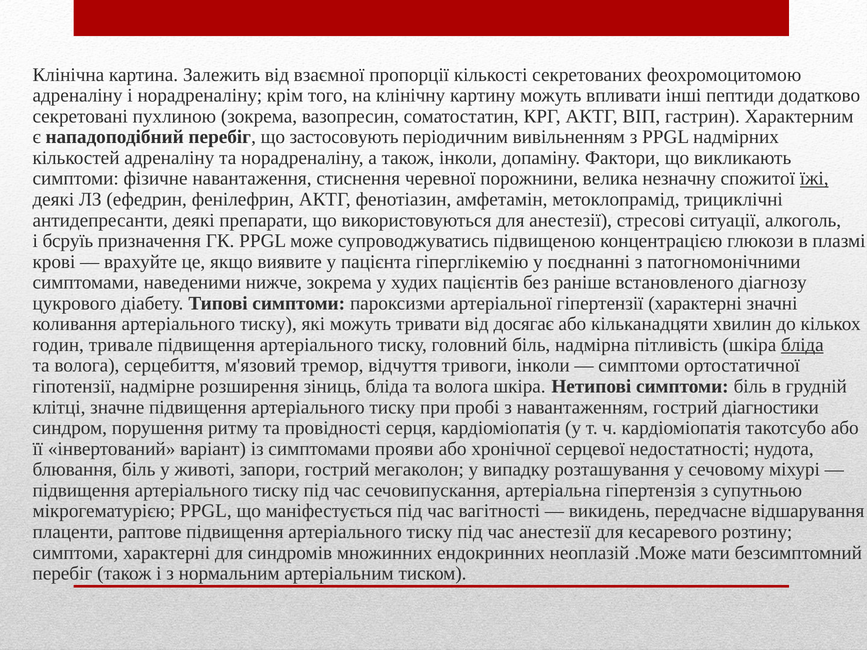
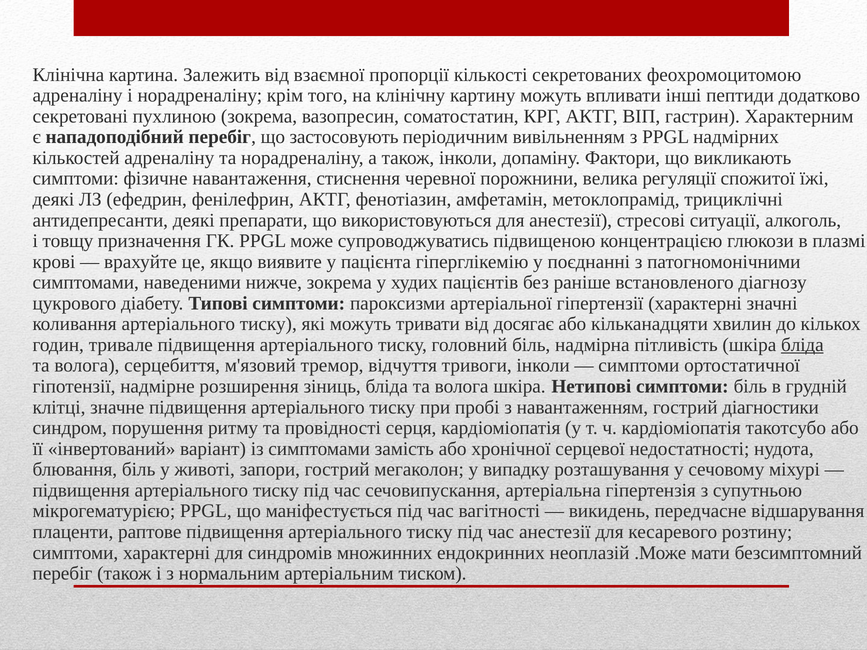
незначну: незначну -> регуляції
їжі underline: present -> none
бсруїь: бсруїь -> товщу
прояви: прояви -> замість
